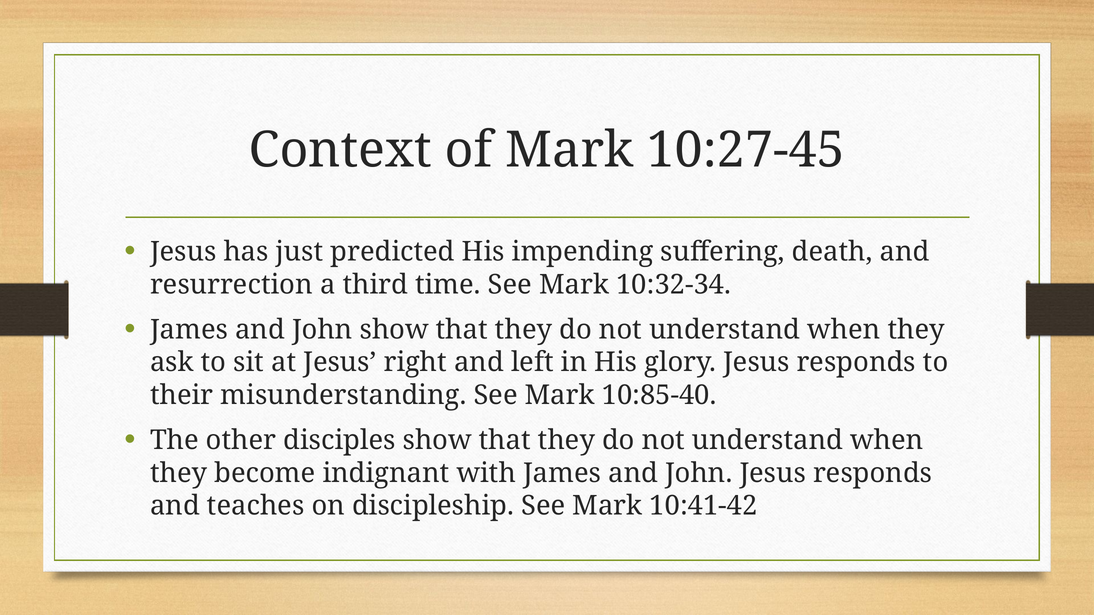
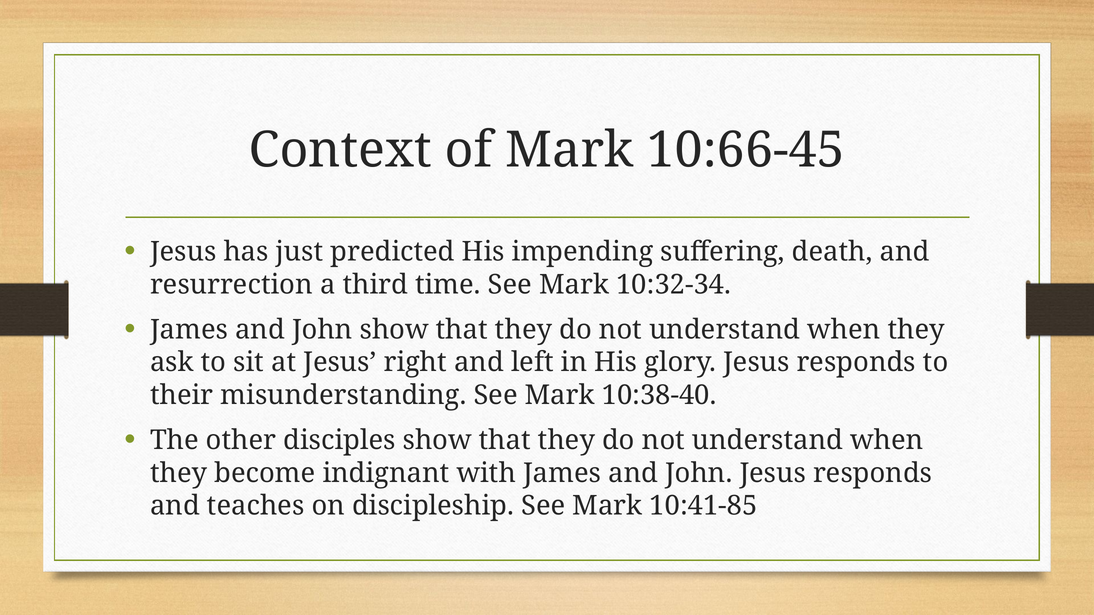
10:27-45: 10:27-45 -> 10:66-45
10:85-40: 10:85-40 -> 10:38-40
10:41-42: 10:41-42 -> 10:41-85
